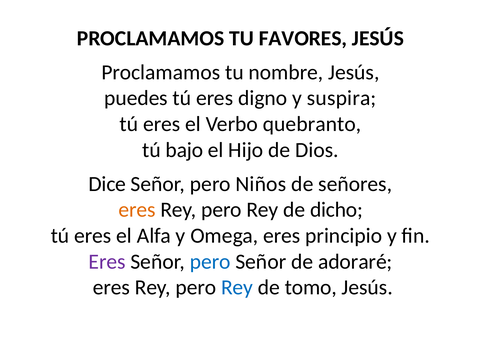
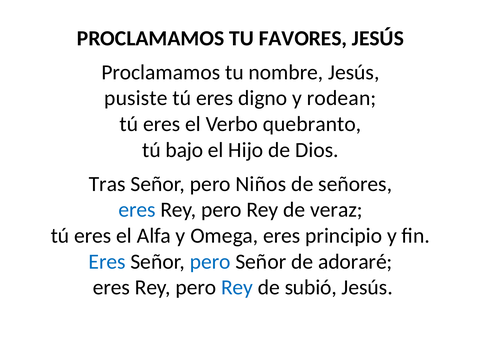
puedes: puedes -> pusiste
suspira: suspira -> rodean
Dice: Dice -> Tras
eres at (137, 210) colour: orange -> blue
dicho: dicho -> veraz
Eres at (107, 262) colour: purple -> blue
tomo: tomo -> subió
